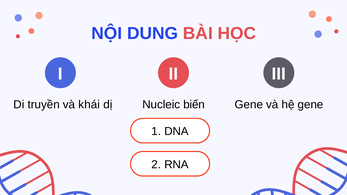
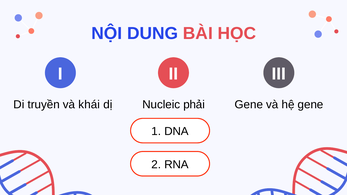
biến: biến -> phải
